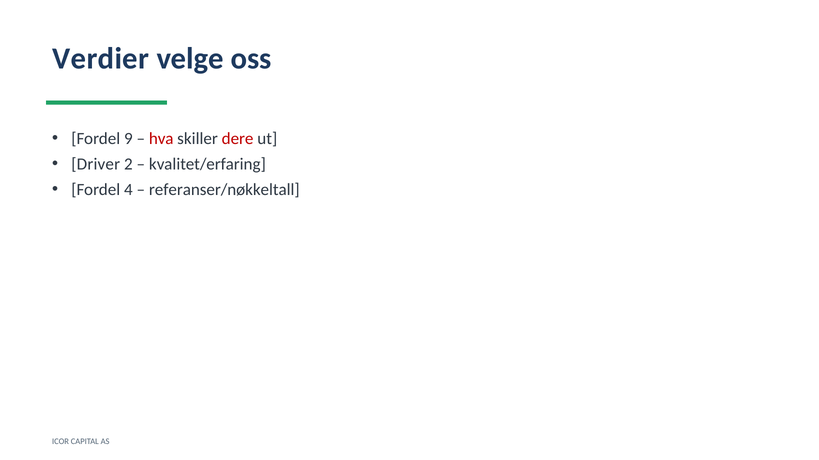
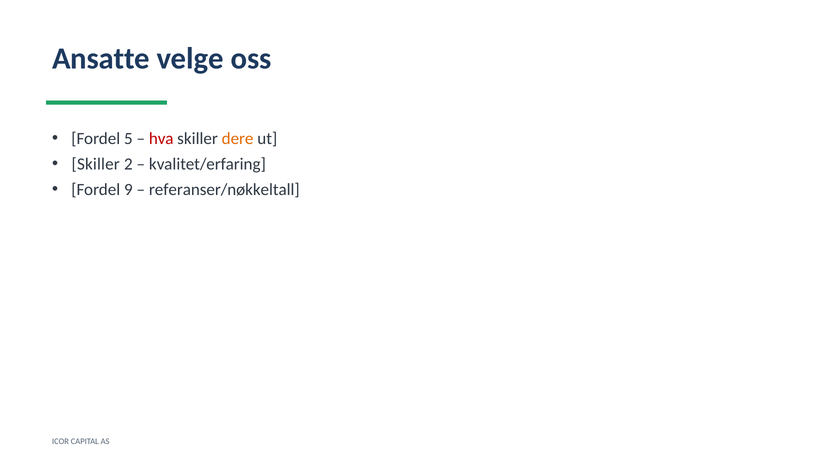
Verdier: Verdier -> Ansatte
9: 9 -> 5
dere colour: red -> orange
Driver at (96, 164): Driver -> Skiller
4: 4 -> 9
